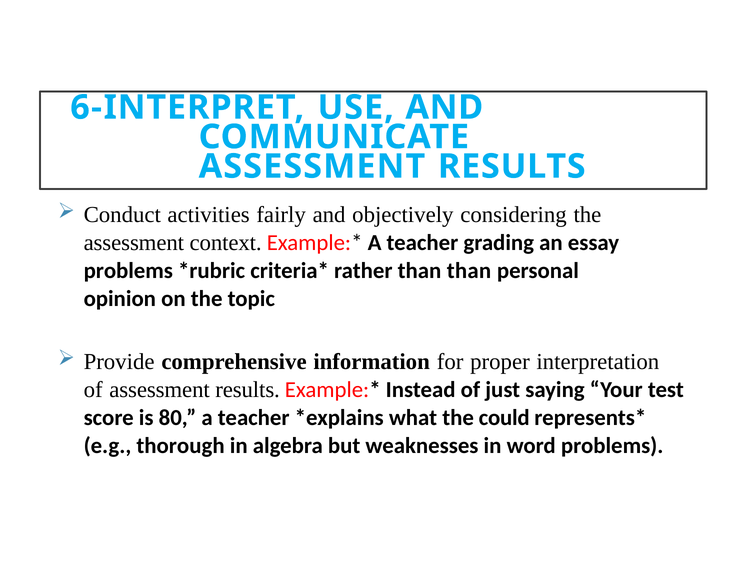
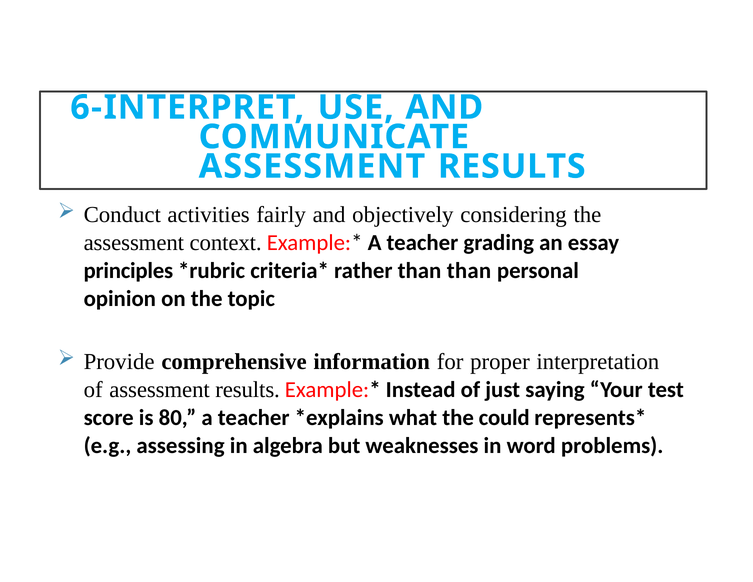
problems at (128, 270): problems -> principles
thorough: thorough -> assessing
